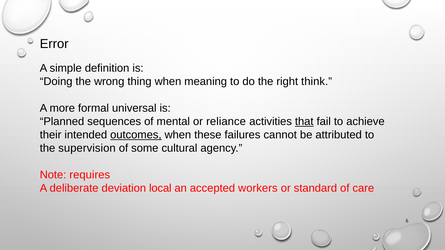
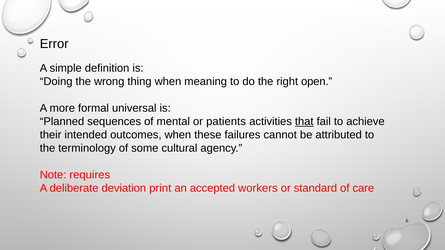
think: think -> open
reliance: reliance -> patients
outcomes underline: present -> none
supervision: supervision -> terminology
local: local -> print
